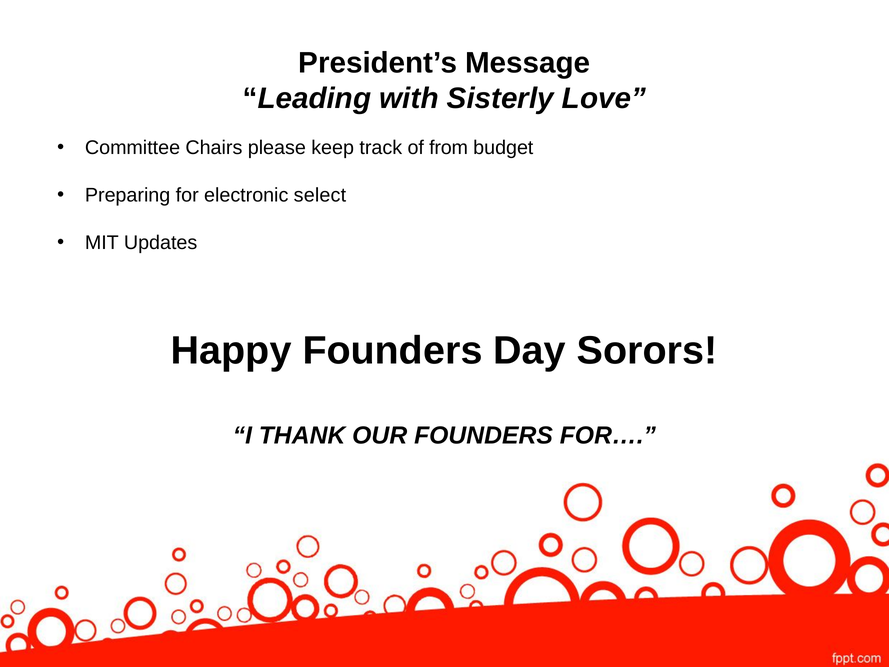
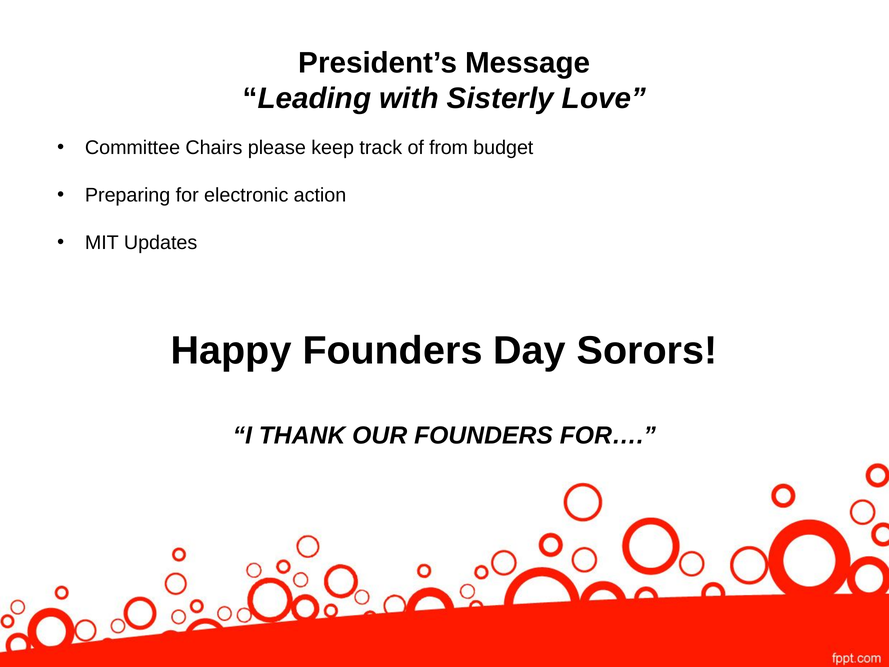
select: select -> action
